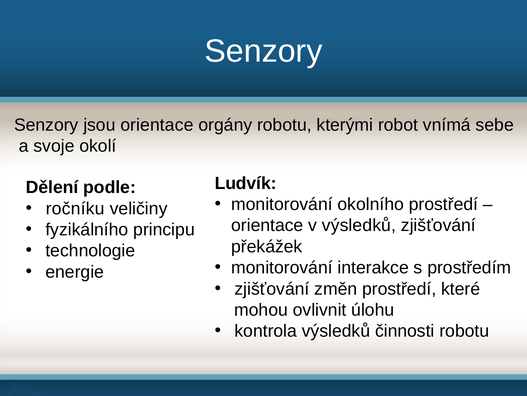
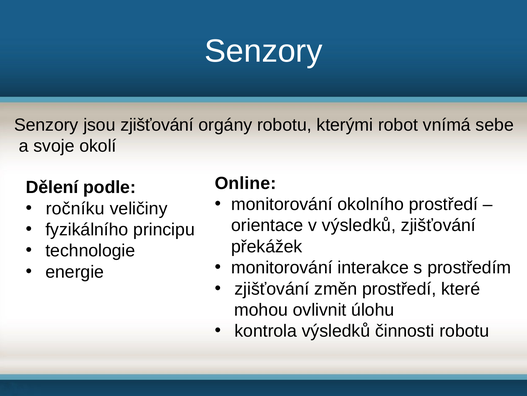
jsou orientace: orientace -> zjišťování
Ludvík: Ludvík -> Online
